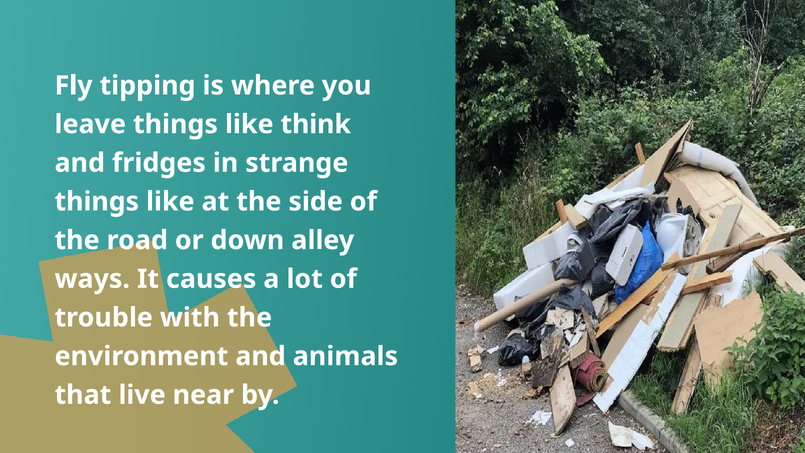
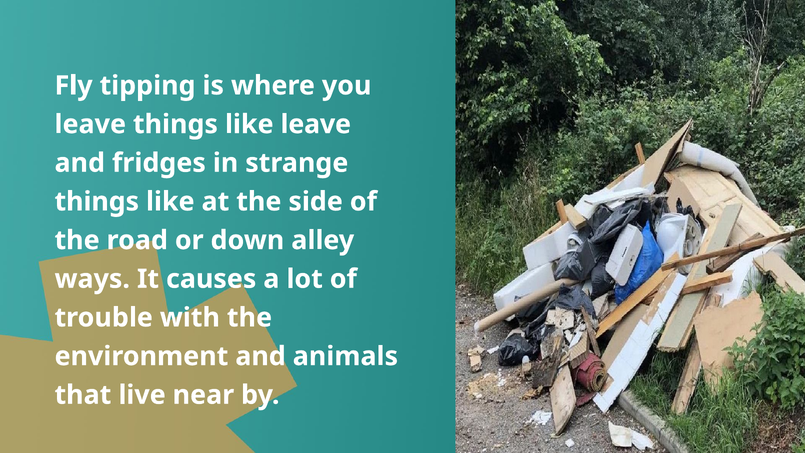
like think: think -> leave
